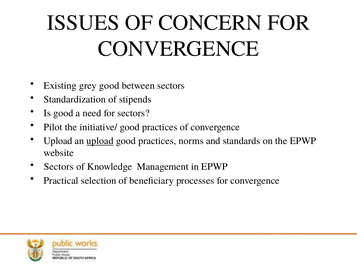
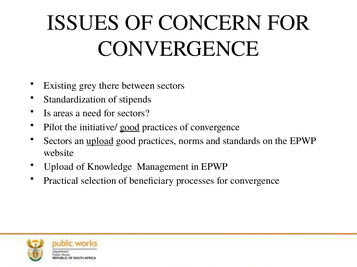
grey good: good -> there
Is good: good -> areas
good at (130, 127) underline: none -> present
Upload at (58, 141): Upload -> Sectors
Sectors at (59, 167): Sectors -> Upload
